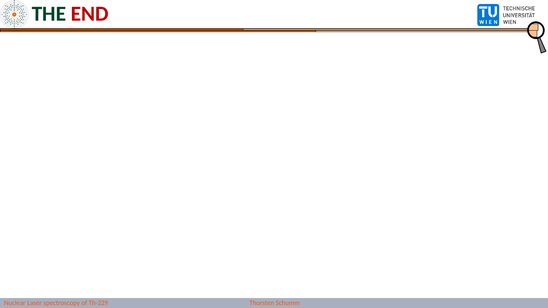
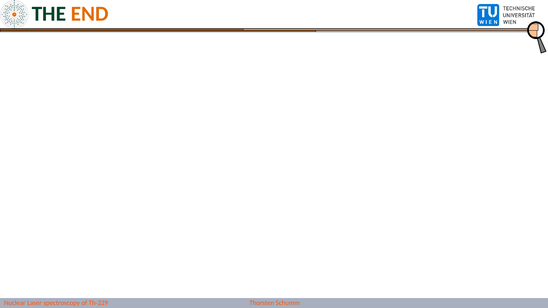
END colour: red -> orange
